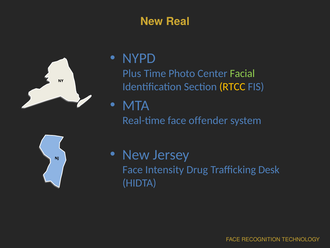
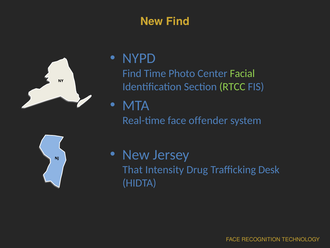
New Real: Real -> Find
Plus at (132, 73): Plus -> Find
RTCC colour: yellow -> light green
Face at (133, 169): Face -> That
